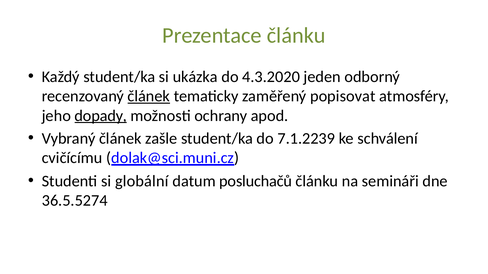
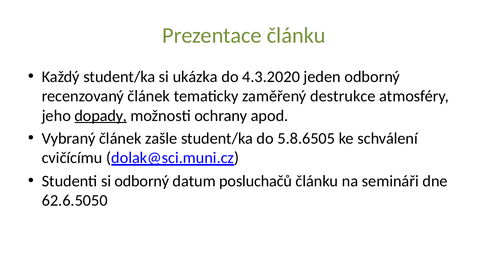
článek at (149, 96) underline: present -> none
popisovat: popisovat -> destrukce
7.1.2239: 7.1.2239 -> 5.8.6505
si globální: globální -> odborný
36.5.5274: 36.5.5274 -> 62.6.5050
